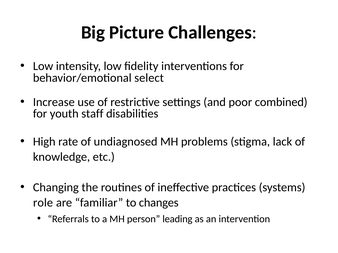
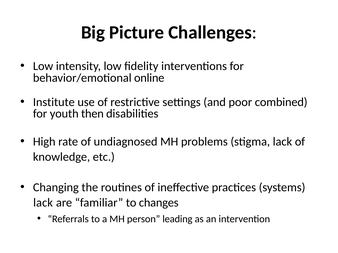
select: select -> online
Increase: Increase -> Institute
staff: staff -> then
role at (43, 203): role -> lack
